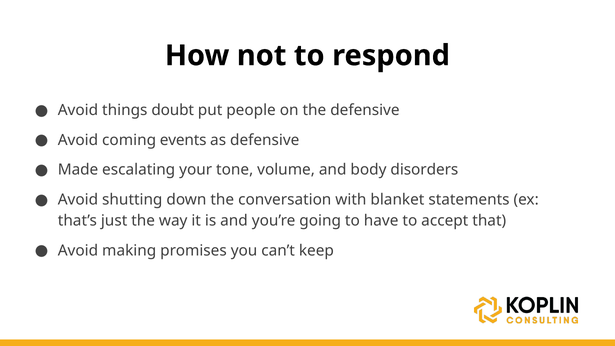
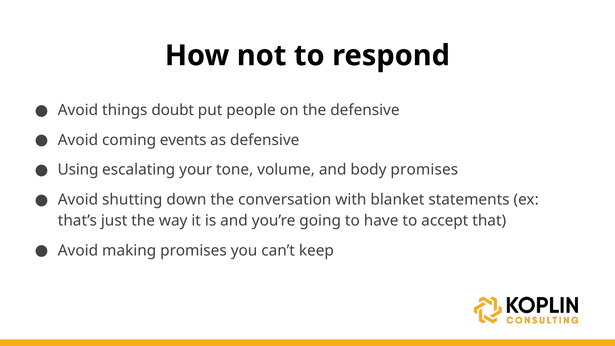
Made: Made -> Using
body disorders: disorders -> promises
